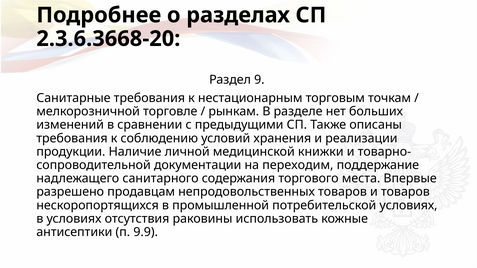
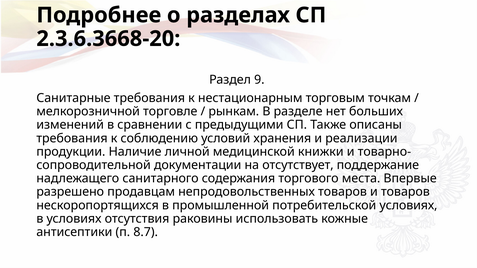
переходим: переходим -> отсутствует
9.9: 9.9 -> 8.7
